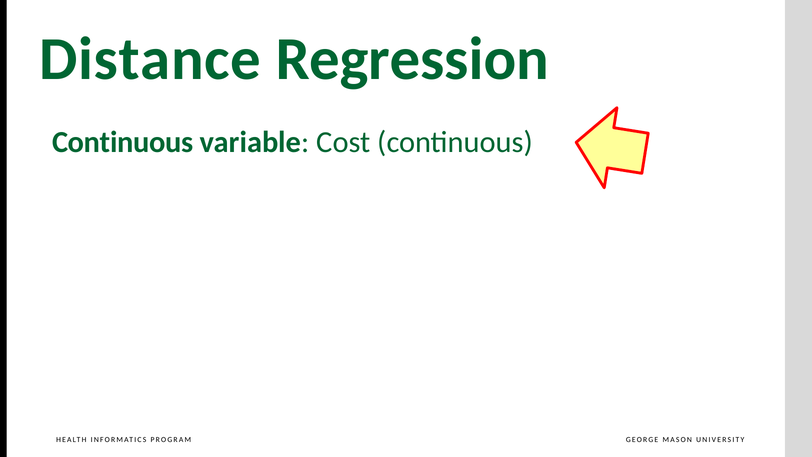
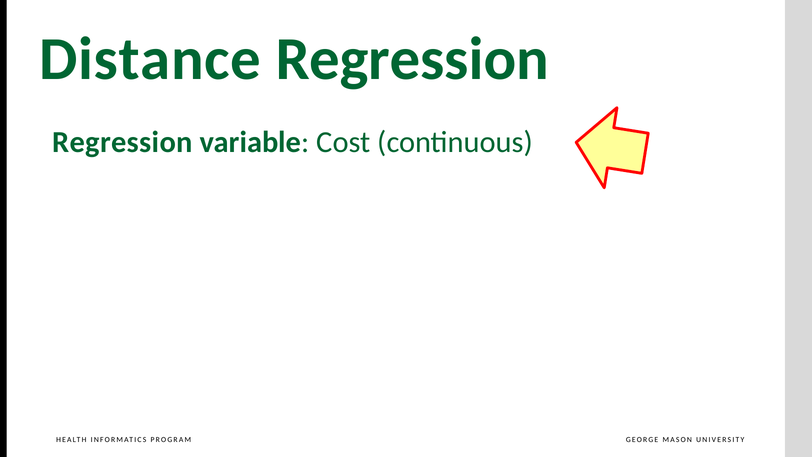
Continuous at (123, 142): Continuous -> Regression
